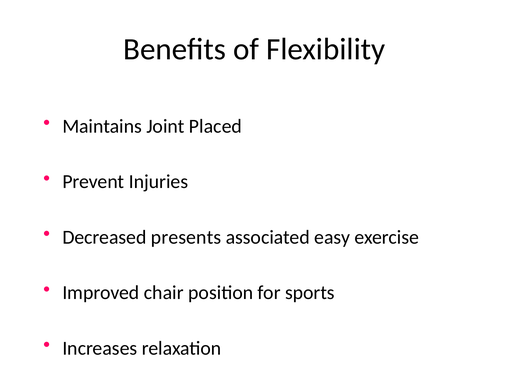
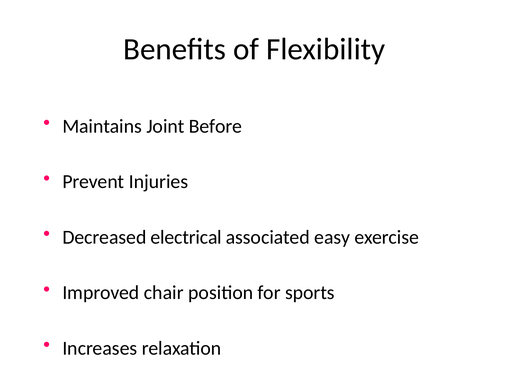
Placed: Placed -> Before
presents: presents -> electrical
